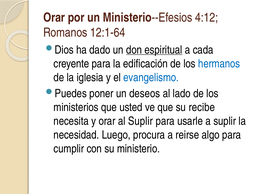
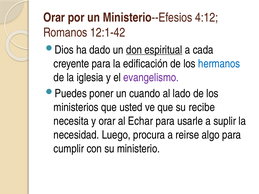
12:1-64: 12:1-64 -> 12:1-42
evangelismo colour: blue -> purple
deseos: deseos -> cuando
al Suplir: Suplir -> Echar
